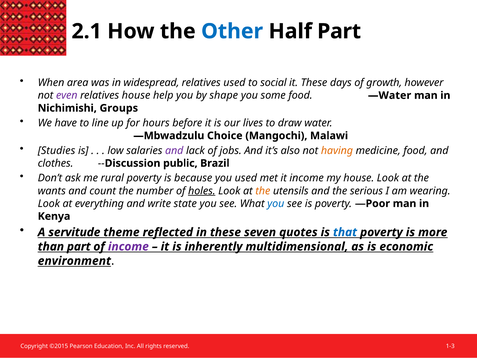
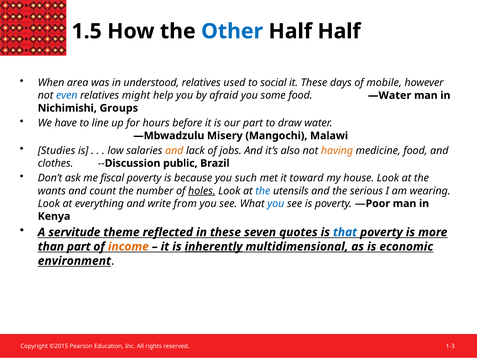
2.1: 2.1 -> 1.5
Half Part: Part -> Half
widespread: widespread -> understood
growth: growth -> mobile
even colour: purple -> blue
relatives house: house -> might
shape: shape -> afraid
our lives: lives -> part
Choice: Choice -> Misery
and at (174, 150) colour: purple -> orange
rural: rural -> fiscal
you used: used -> such
it income: income -> toward
the at (263, 191) colour: orange -> blue
state: state -> from
income at (128, 246) colour: purple -> orange
inherently underline: none -> present
